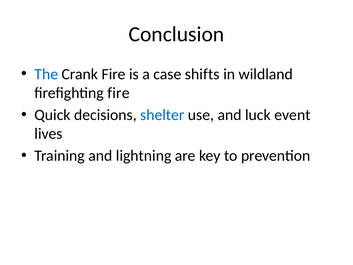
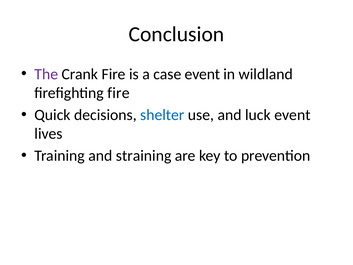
The colour: blue -> purple
case shifts: shifts -> event
lightning: lightning -> straining
